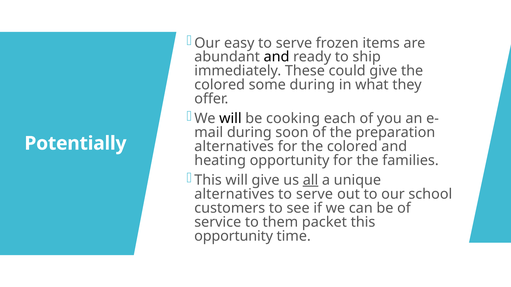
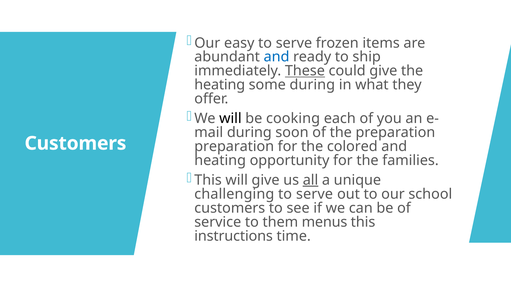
and at (277, 57) colour: black -> blue
These underline: none -> present
colored at (220, 85): colored -> heating
Potentially at (75, 144): Potentially -> Customers
alternatives at (234, 147): alternatives -> preparation
alternatives at (234, 194): alternatives -> challenging
packet: packet -> menus
opportunity at (234, 236): opportunity -> instructions
